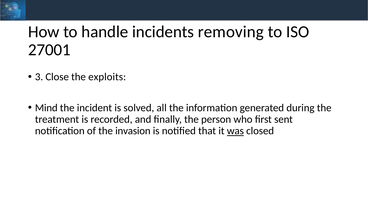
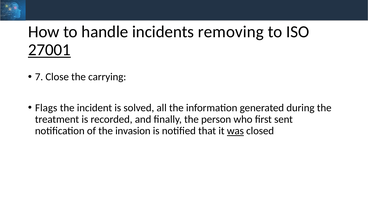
27001 underline: none -> present
3: 3 -> 7
exploits: exploits -> carrying
Mind: Mind -> Flags
